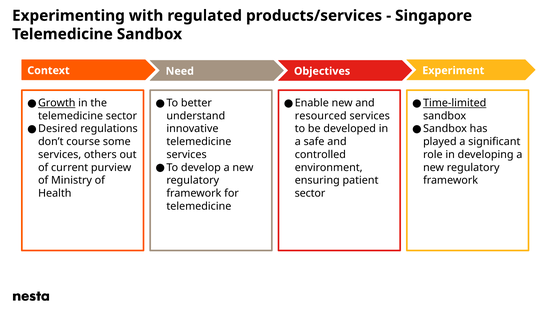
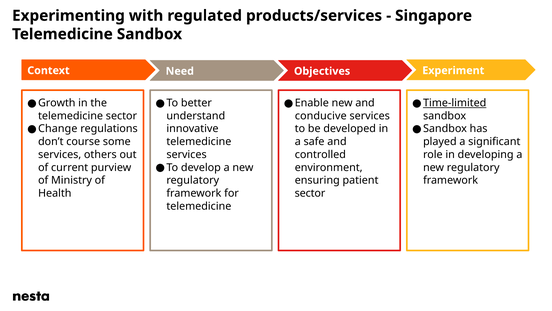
Growth underline: present -> none
resourced: resourced -> conducive
Desired: Desired -> Change
